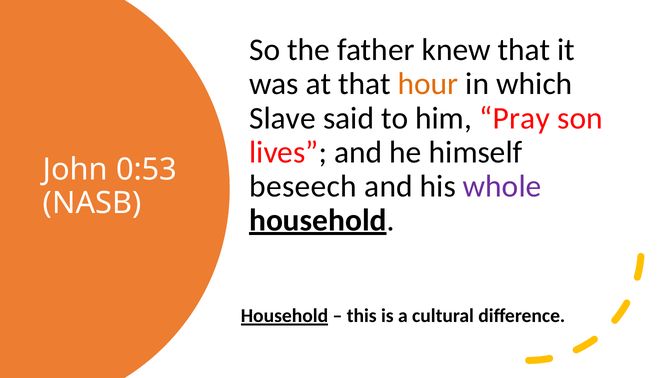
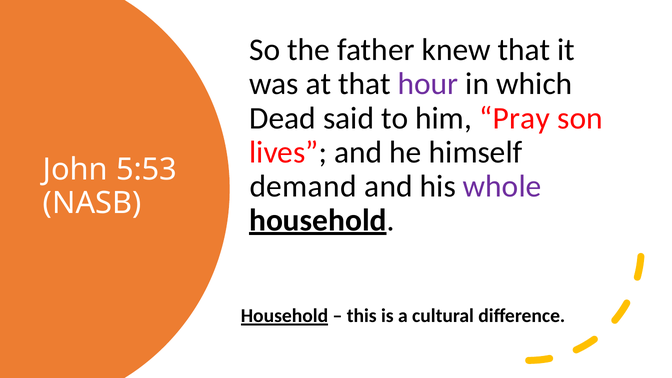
hour colour: orange -> purple
Slave: Slave -> Dead
0:53: 0:53 -> 5:53
beseech: beseech -> demand
